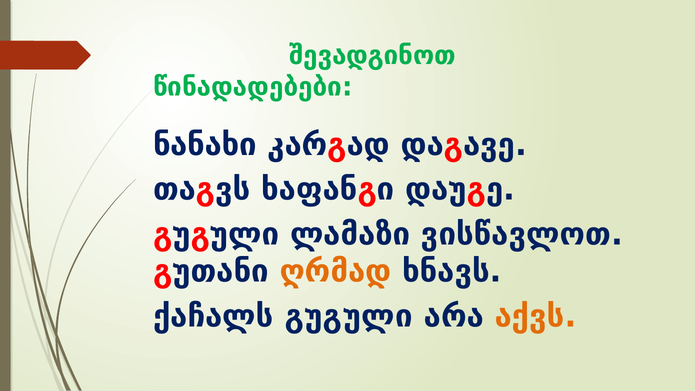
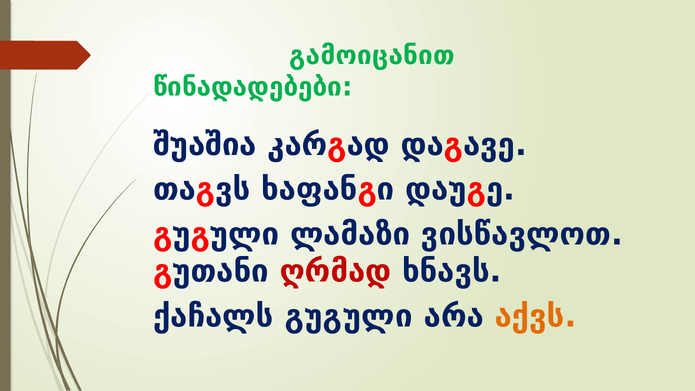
შევადგინოთ: შევადგინოთ -> გამოიცანით
ნანახი: ნანახი -> შუაშია
ღრმად colour: orange -> red
